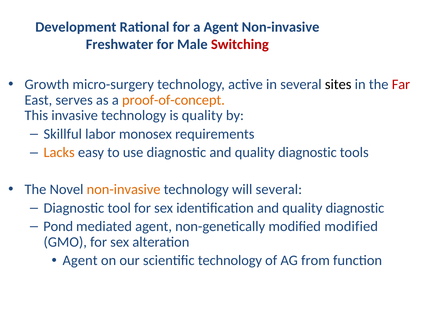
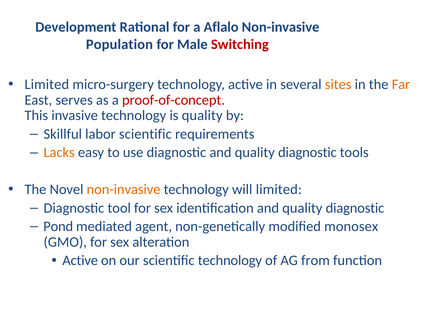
a Agent: Agent -> Aflalo
Freshwater: Freshwater -> Population
Growth at (47, 85): Growth -> Limited
sites colour: black -> orange
Far colour: red -> orange
proof-of-concept colour: orange -> red
labor monosex: monosex -> scientific
will several: several -> limited
modified modified: modified -> monosex
Agent at (80, 261): Agent -> Active
